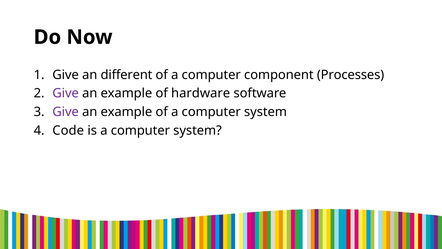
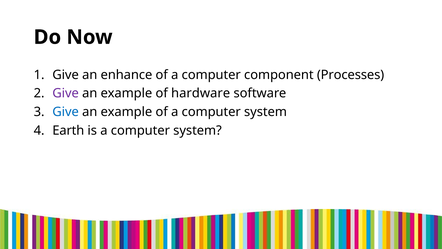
different: different -> enhance
Give at (66, 112) colour: purple -> blue
Code: Code -> Earth
